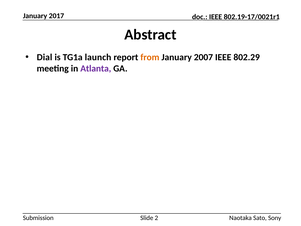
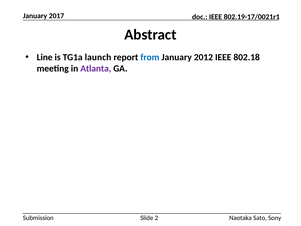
Dial: Dial -> Line
from colour: orange -> blue
2007: 2007 -> 2012
802.29: 802.29 -> 802.18
